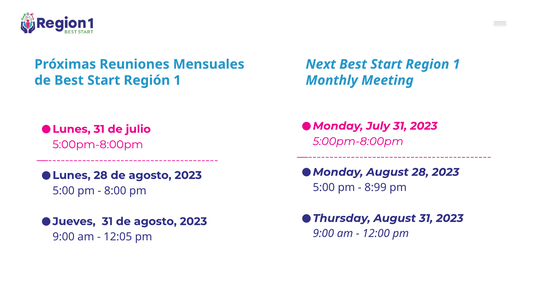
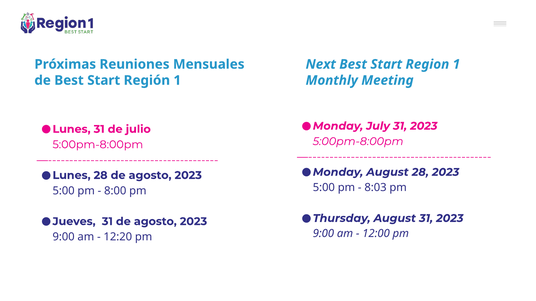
8:99: 8:99 -> 8:03
12:05: 12:05 -> 12:20
